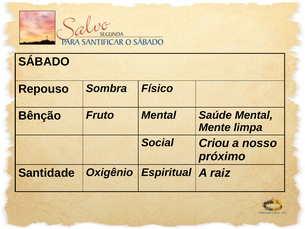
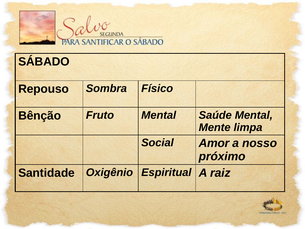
Criou: Criou -> Amor
